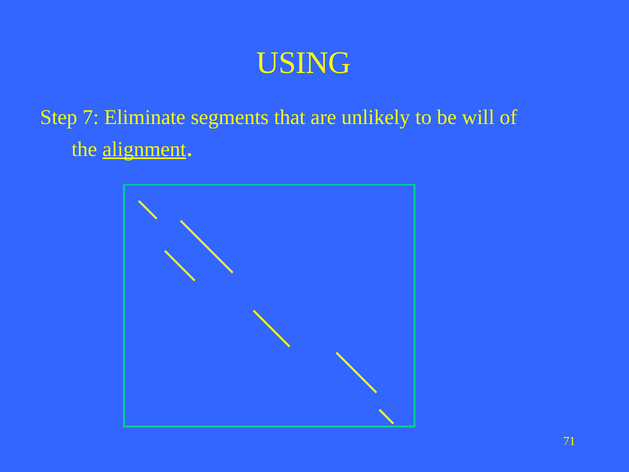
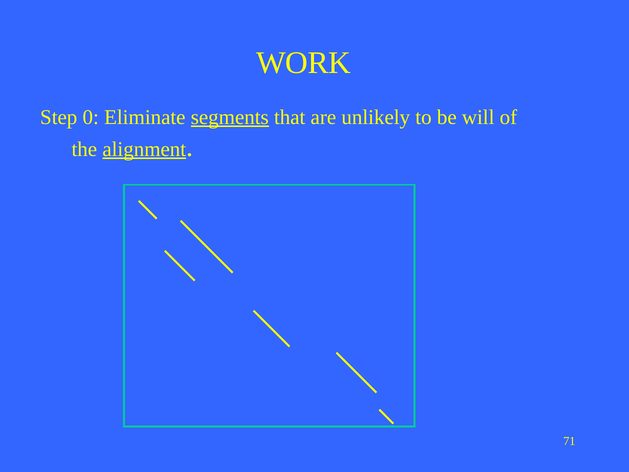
USING: USING -> WORK
7: 7 -> 0
segments underline: none -> present
